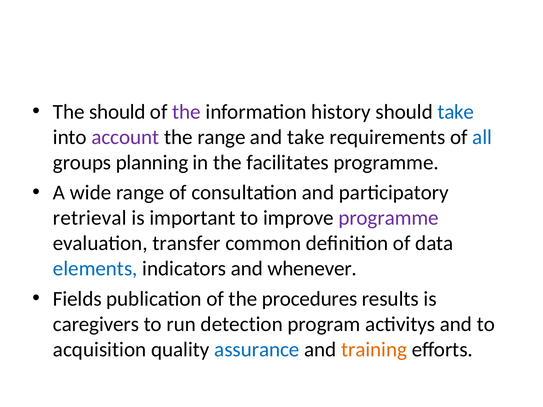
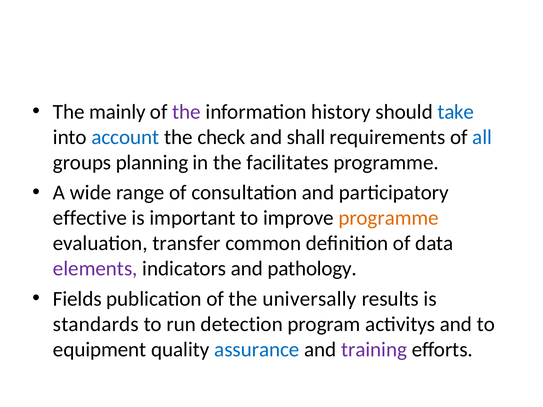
The should: should -> mainly
account colour: purple -> blue
the range: range -> check
and take: take -> shall
retrieval: retrieval -> effective
programme at (389, 218) colour: purple -> orange
elements colour: blue -> purple
whenever: whenever -> pathology
procedures: procedures -> universally
caregivers: caregivers -> standards
acquisition: acquisition -> equipment
training colour: orange -> purple
